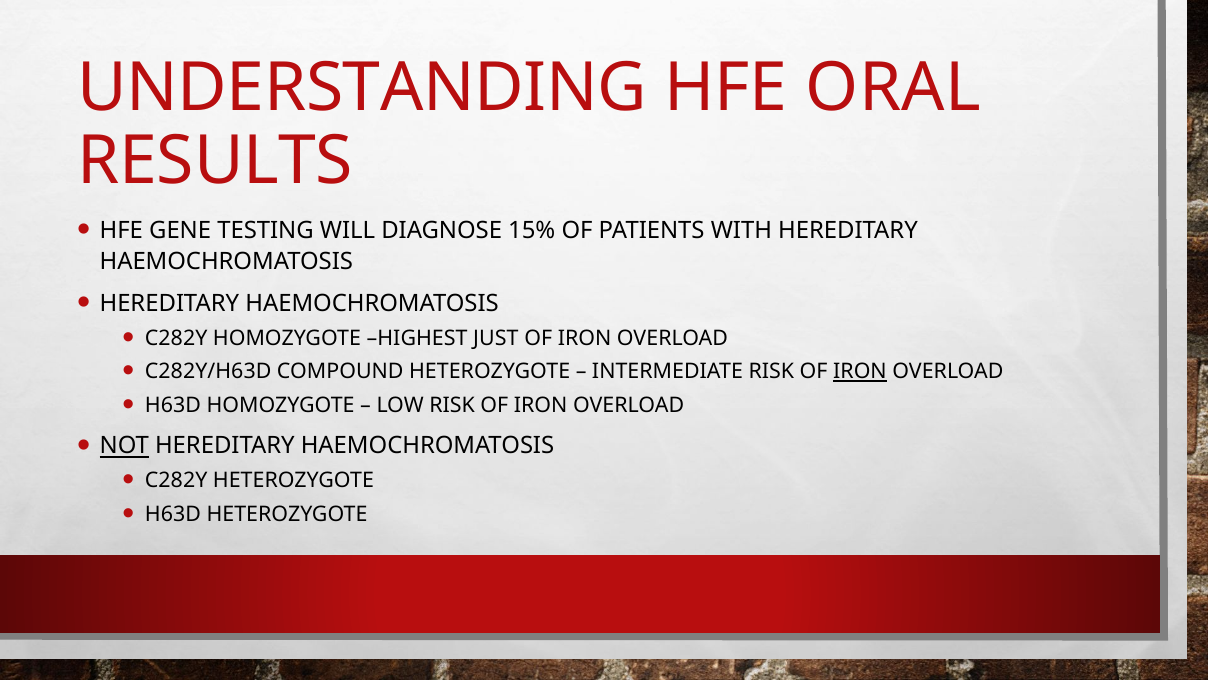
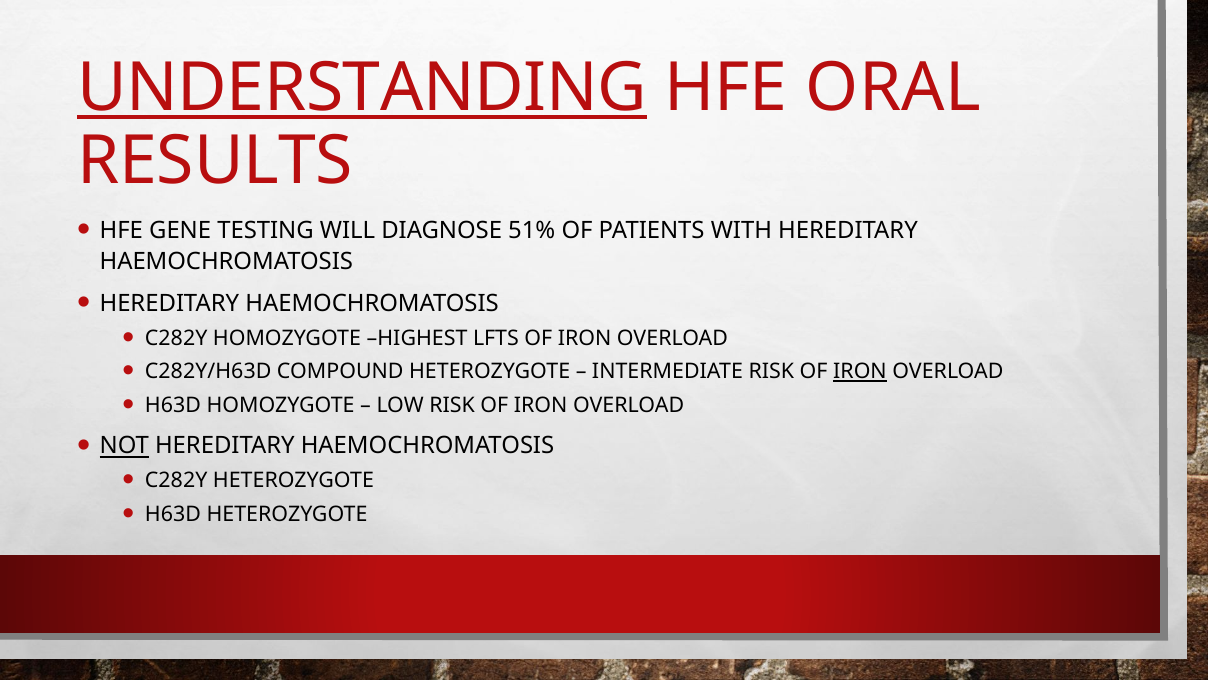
UNDERSTANDING underline: none -> present
15%: 15% -> 51%
JUST: JUST -> LFTS
